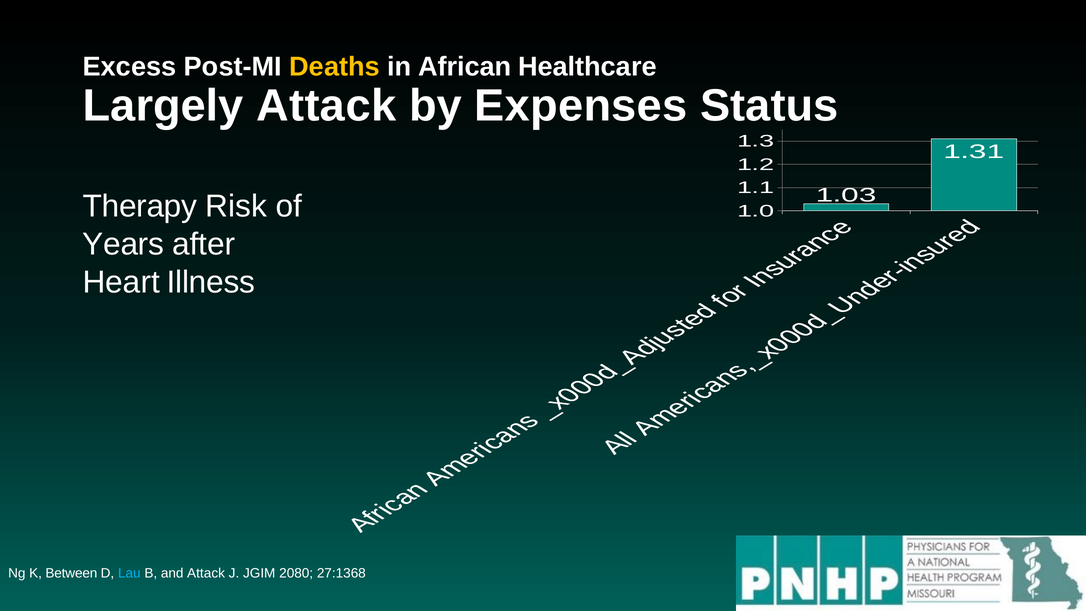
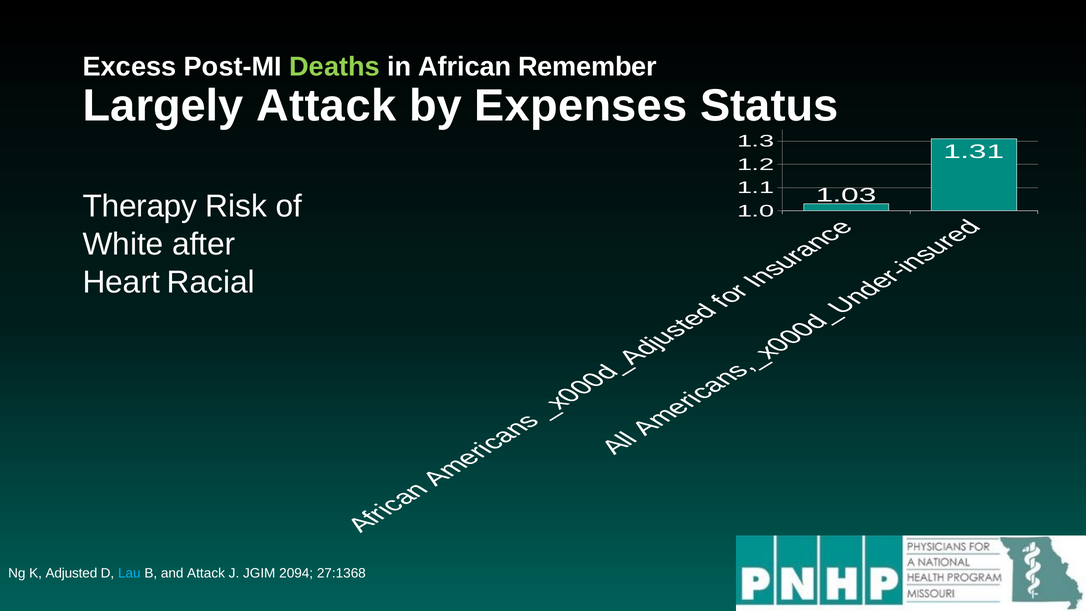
Deaths colour: yellow -> light green
Healthcare: Healthcare -> Remember
Years: Years -> White
Illness: Illness -> Racial
Between: Between -> Adjusted
2080: 2080 -> 2094
